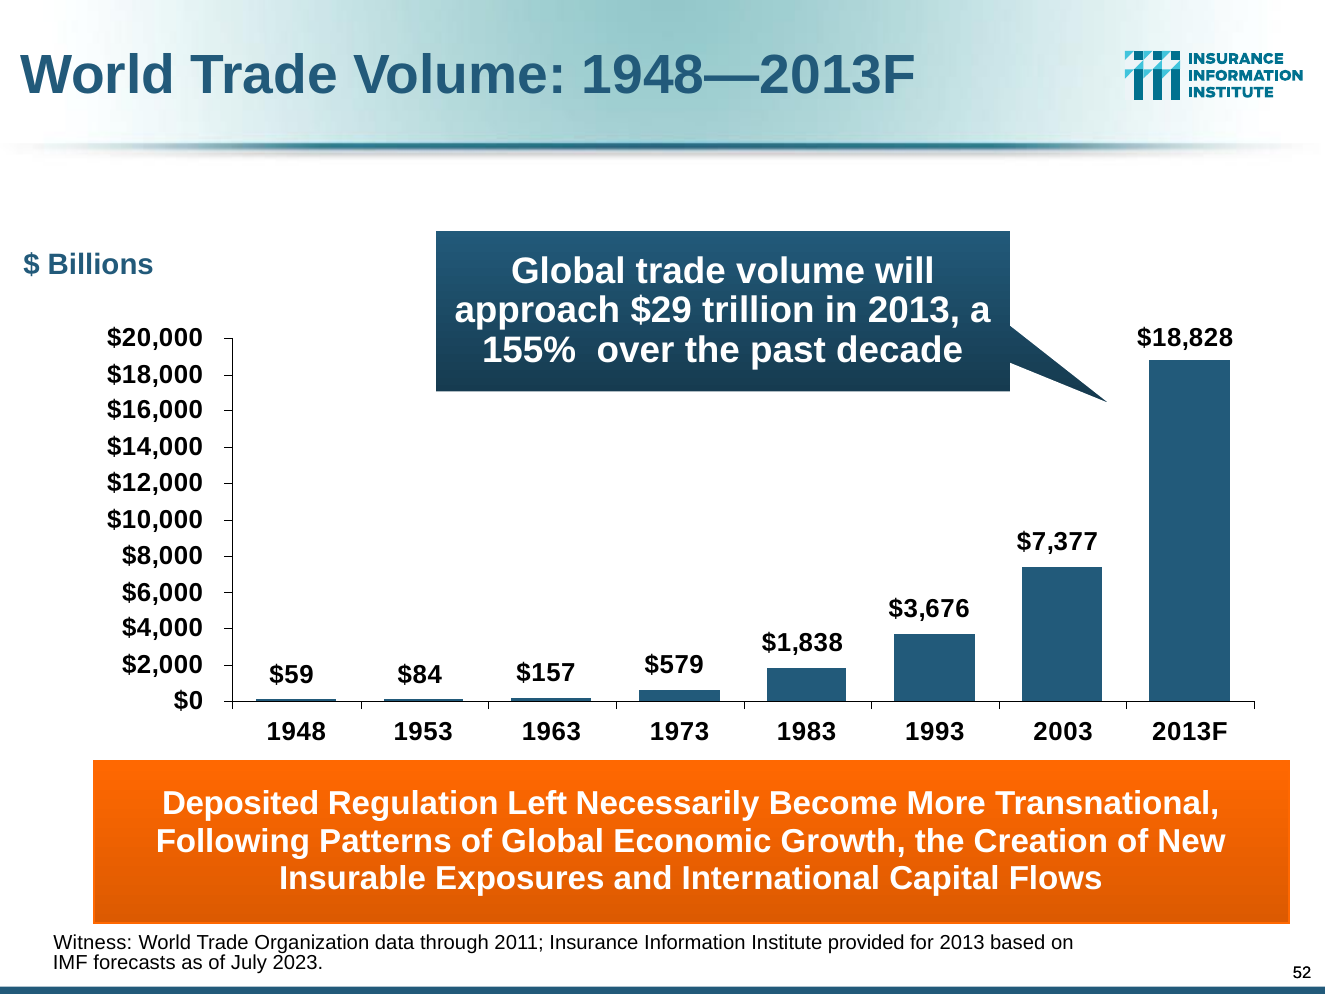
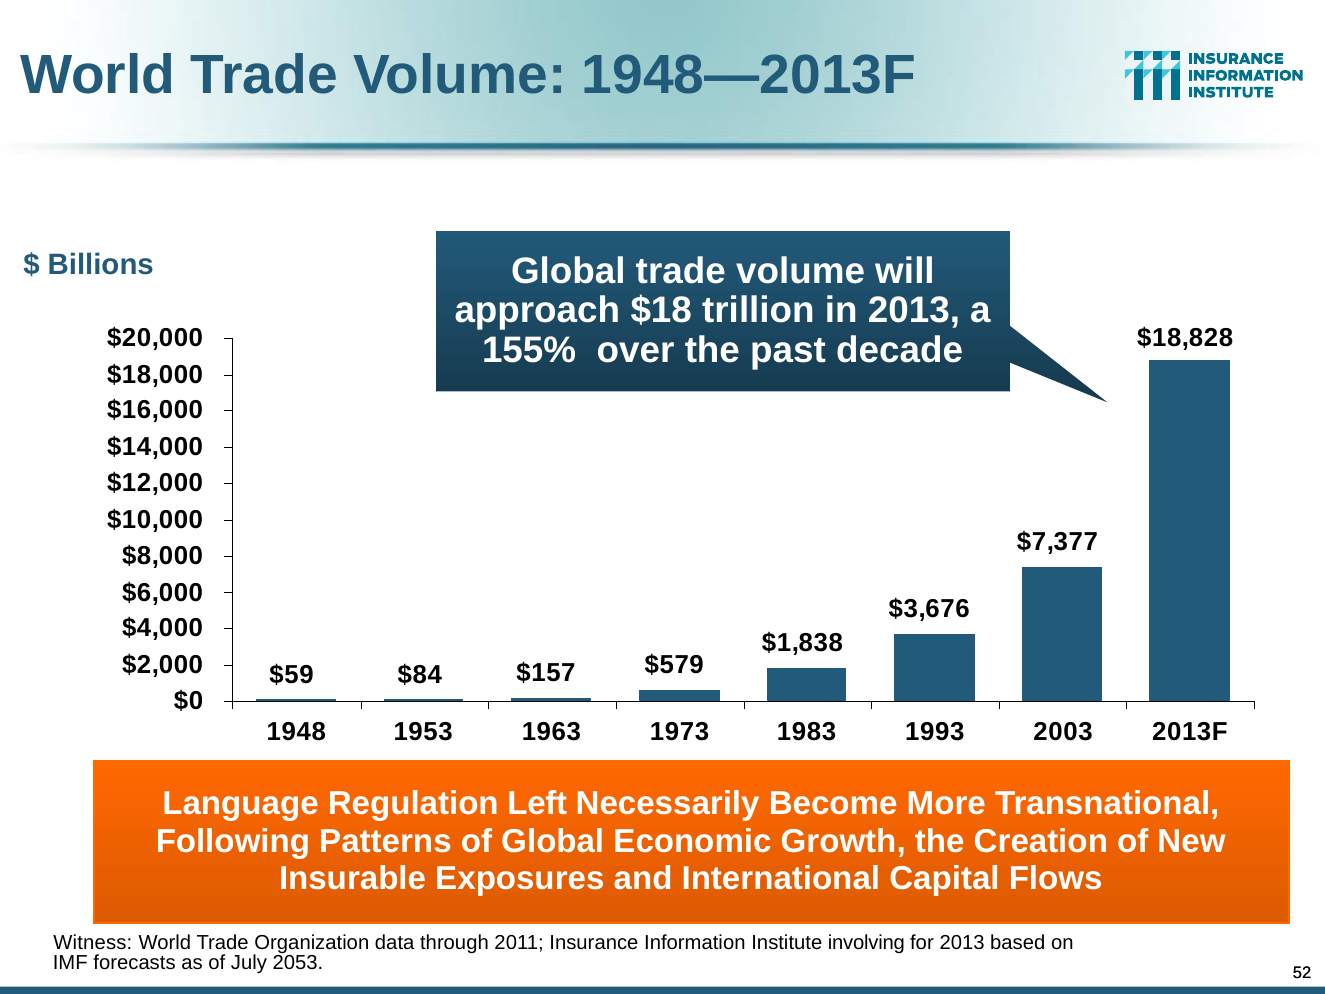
$29: $29 -> $18
Deposited: Deposited -> Language
provided: provided -> involving
2023: 2023 -> 2053
